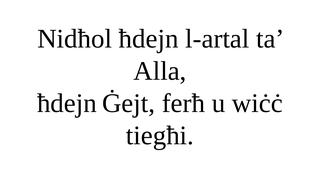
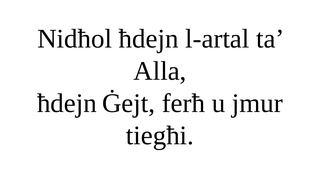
wiċċ: wiċċ -> jmur
